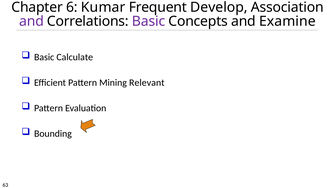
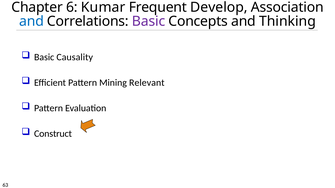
and at (31, 21) colour: purple -> blue
Examine: Examine -> Thinking
Calculate: Calculate -> Causality
Bounding: Bounding -> Construct
